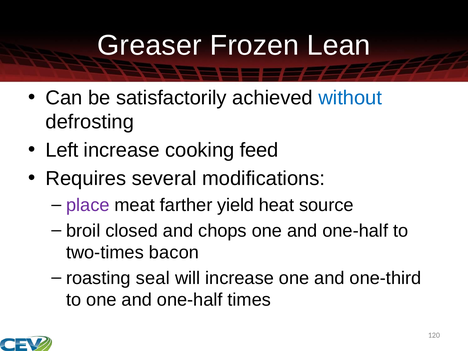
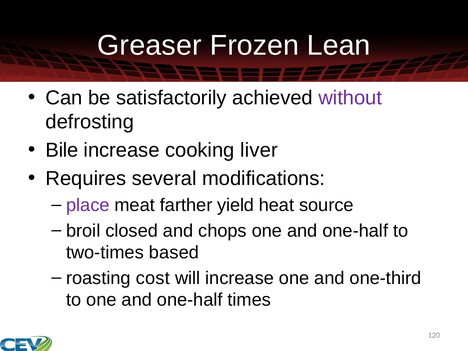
without colour: blue -> purple
Left: Left -> Bile
feed: feed -> liver
bacon: bacon -> based
seal: seal -> cost
